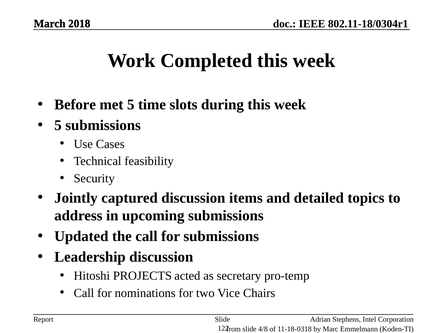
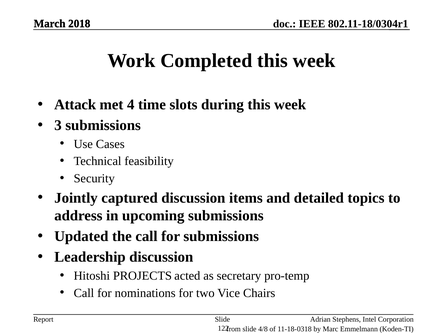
Before: Before -> Attack
met 5: 5 -> 4
5 at (58, 125): 5 -> 3
